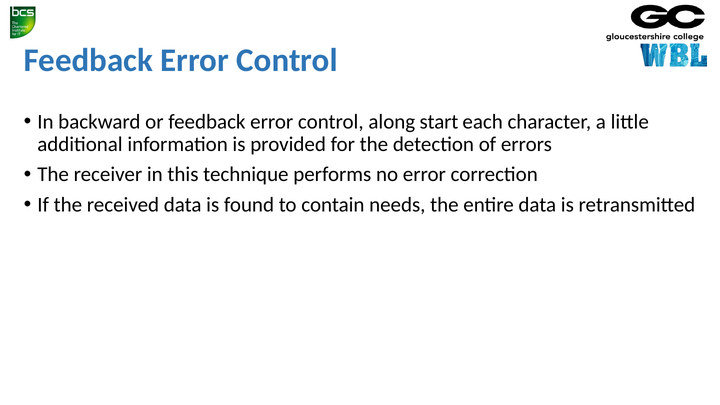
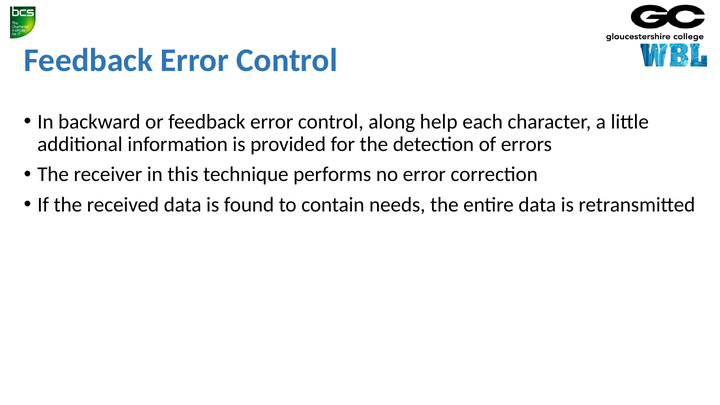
start: start -> help
